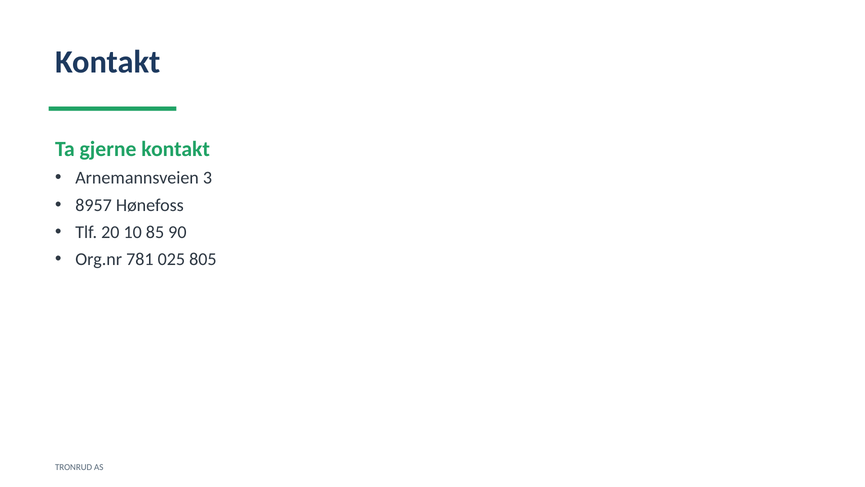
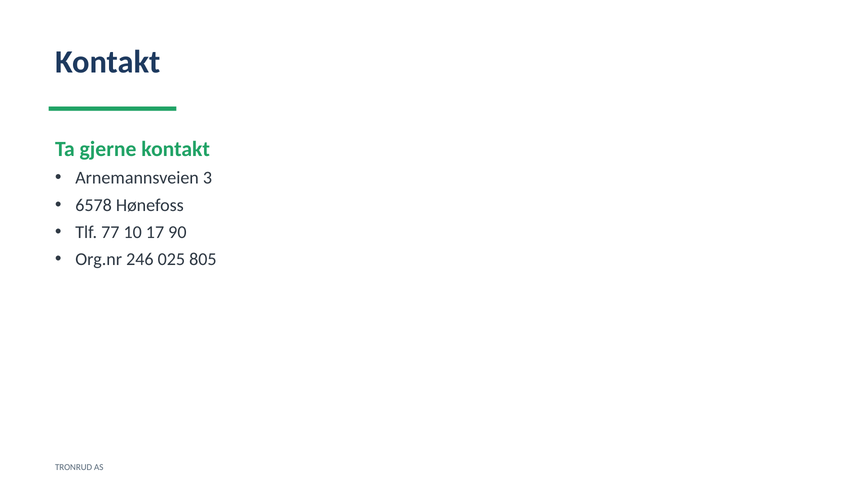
8957: 8957 -> 6578
20: 20 -> 77
85: 85 -> 17
781: 781 -> 246
